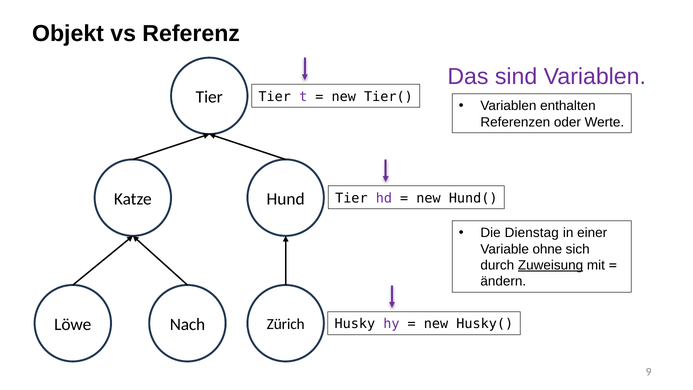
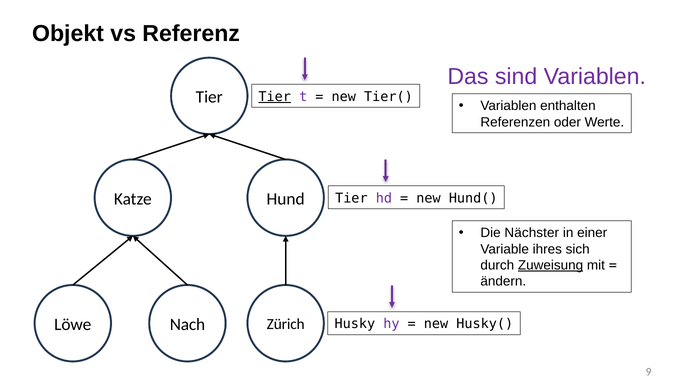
Tier at (275, 97) underline: none -> present
Dienstag: Dienstag -> Nächster
ohne: ohne -> ihres
